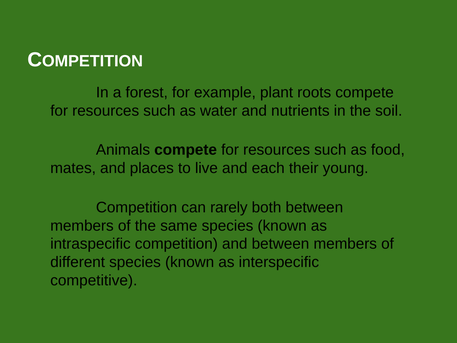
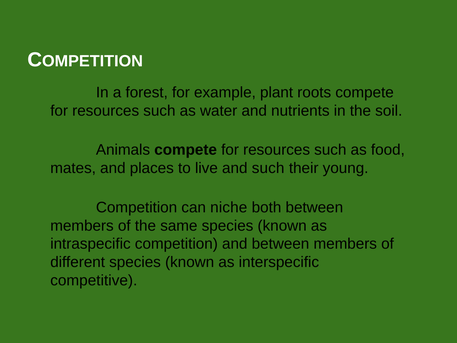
and each: each -> such
rarely: rarely -> niche
